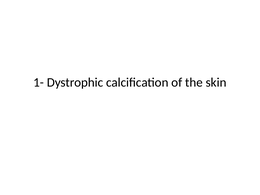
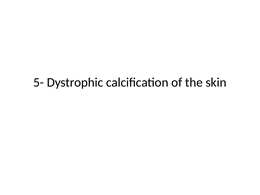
1-: 1- -> 5-
